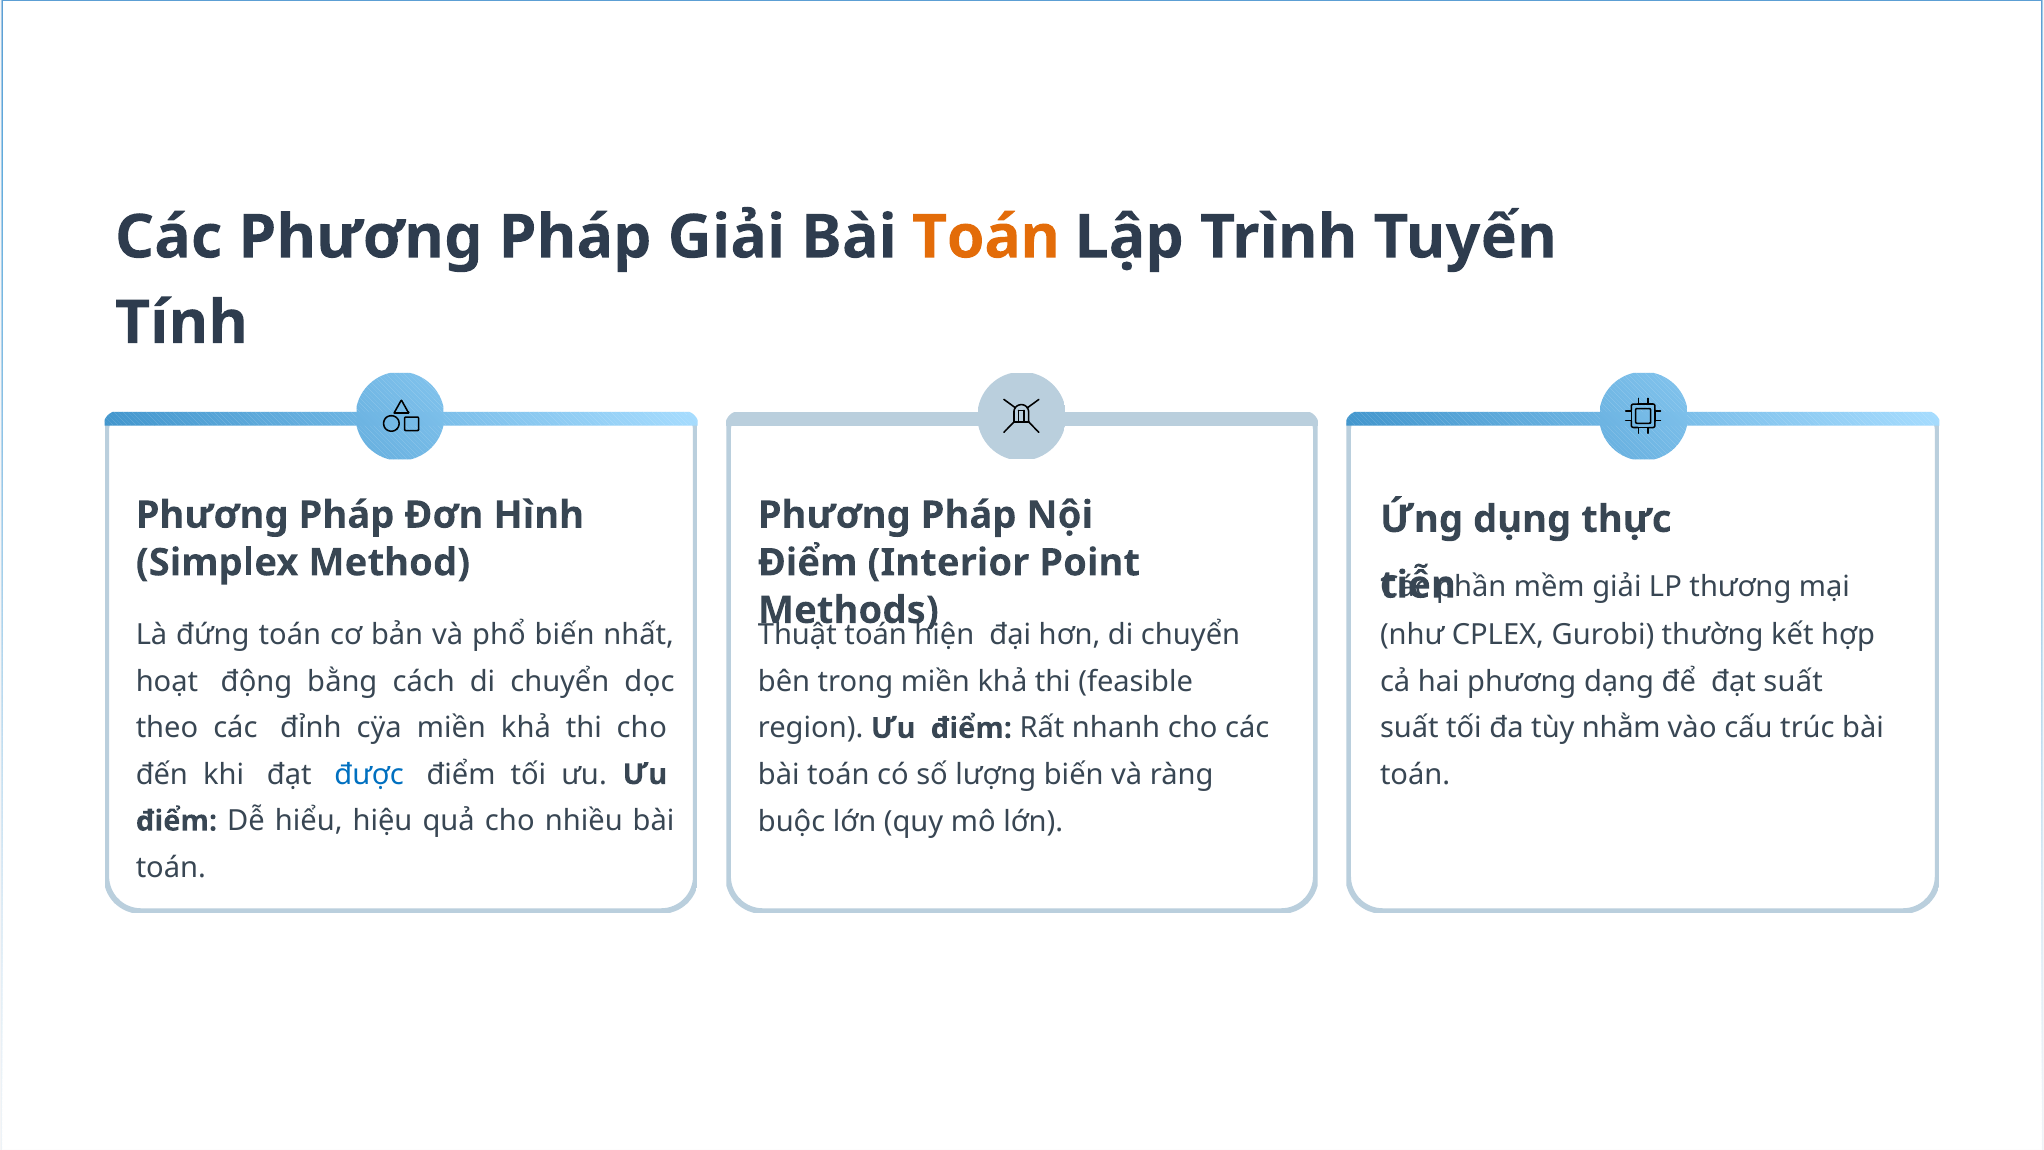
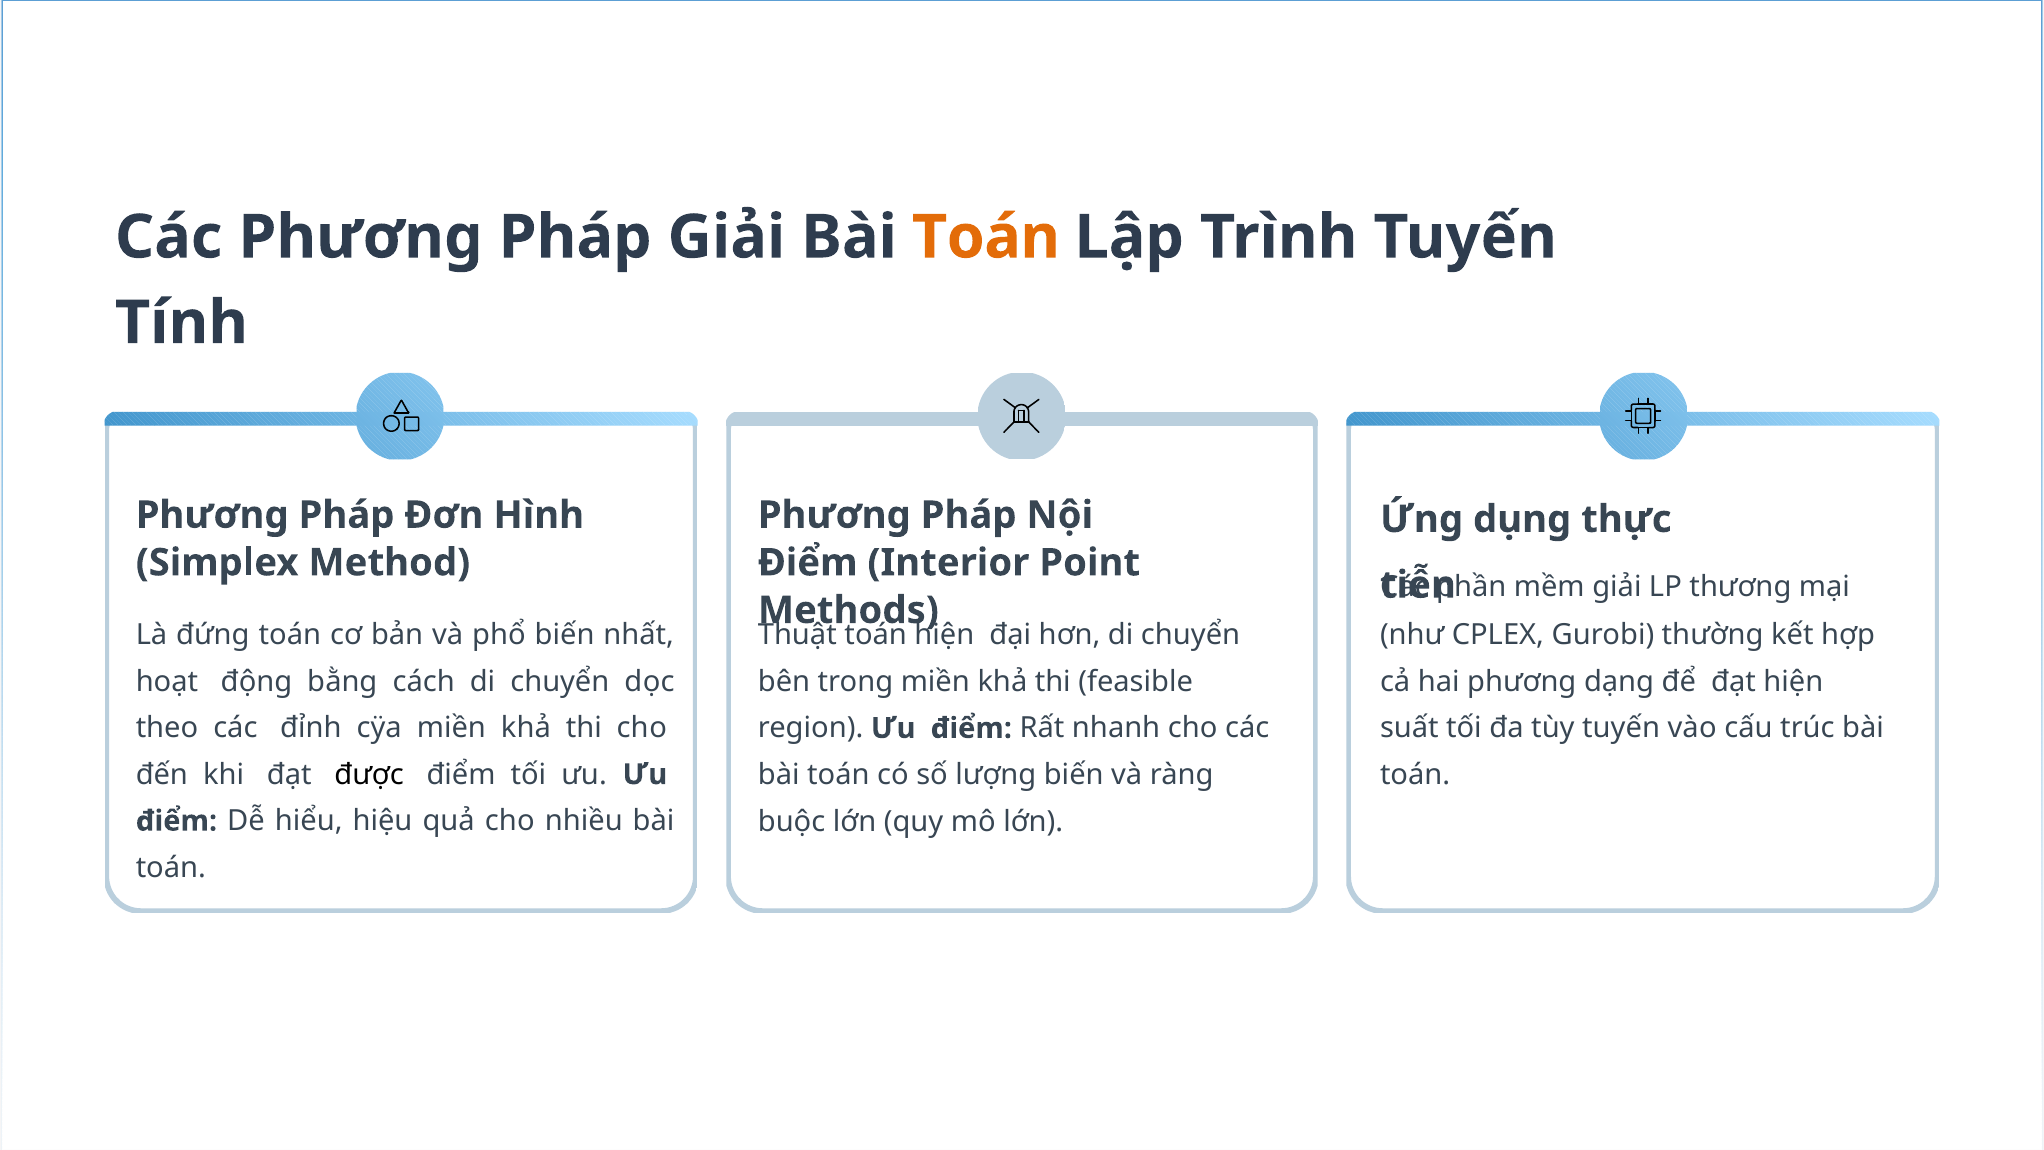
đạt suất: suất -> hiện
tùy nhằm: nhằm -> tuyến
được colour: blue -> black
